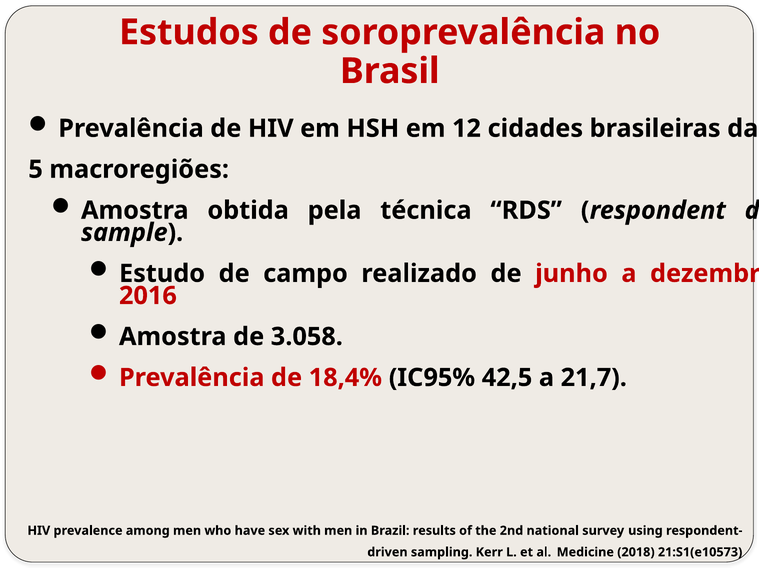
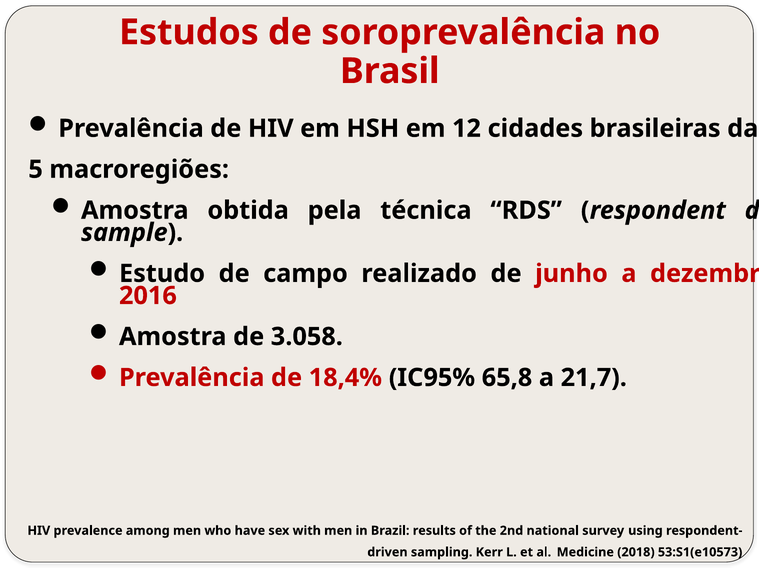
42,5: 42,5 -> 65,8
21:S1(e10573: 21:S1(e10573 -> 53:S1(e10573
